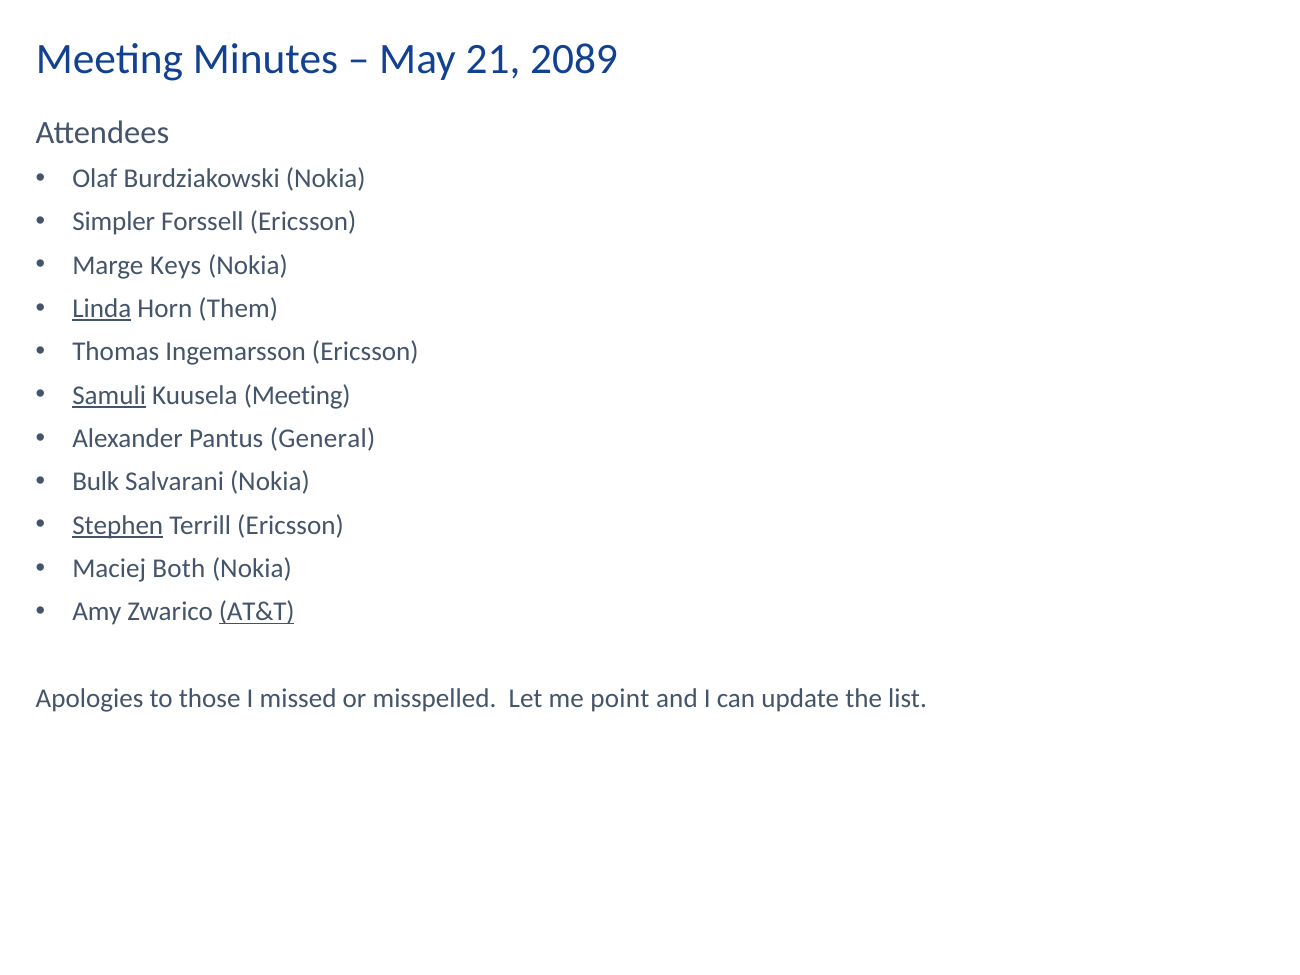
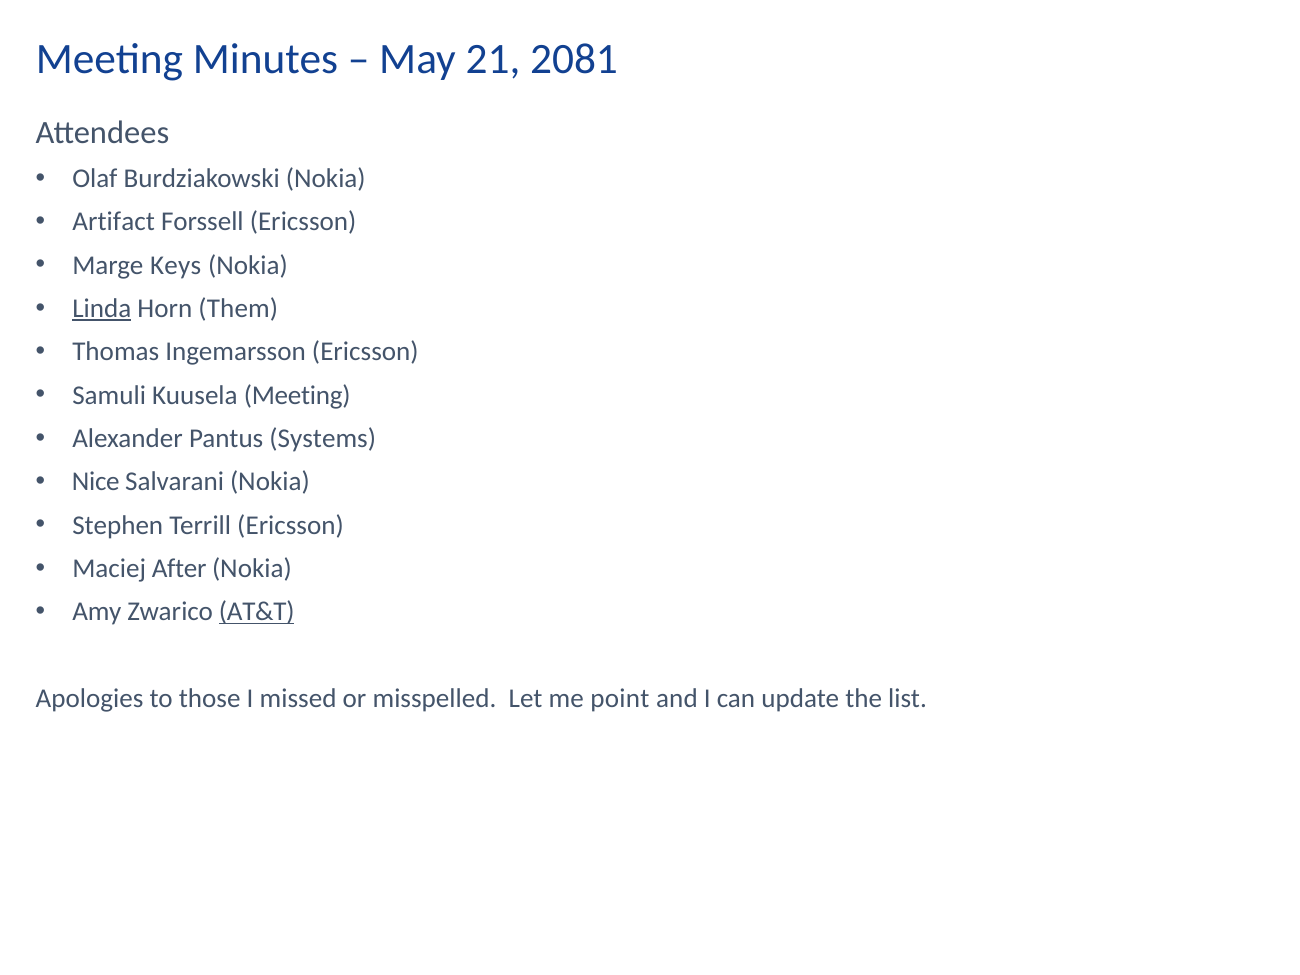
2089: 2089 -> 2081
Simpler: Simpler -> Artifact
Samuli underline: present -> none
General: General -> Systems
Bulk: Bulk -> Nice
Stephen underline: present -> none
Both: Both -> After
